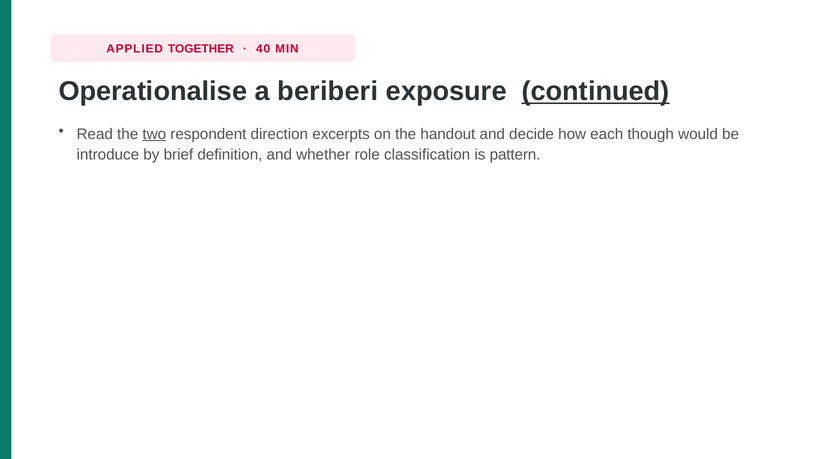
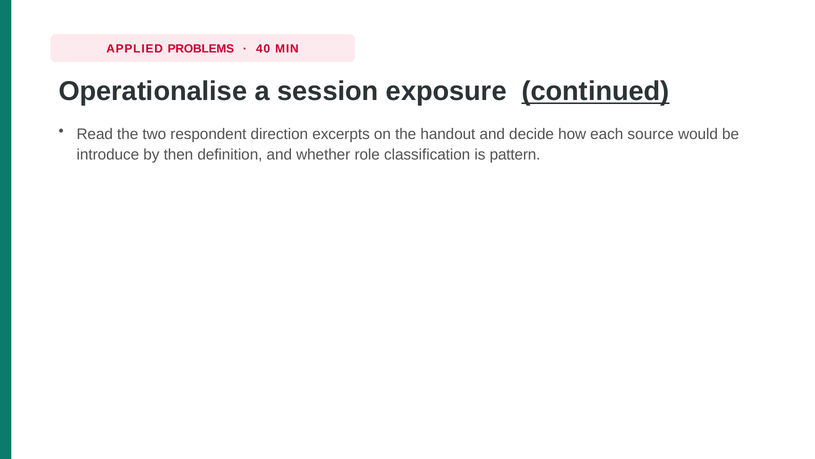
TOGETHER: TOGETHER -> PROBLEMS
beriberi: beriberi -> session
two underline: present -> none
though: though -> source
brief: brief -> then
